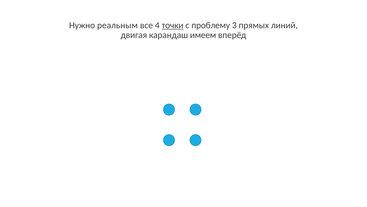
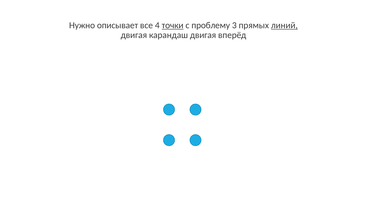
реальным: реальным -> описывает
линий underline: none -> present
карандаш имеем: имеем -> двигая
